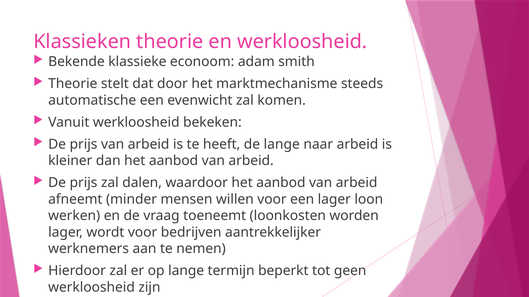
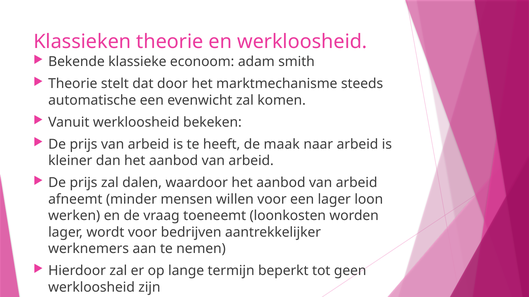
de lange: lange -> maak
